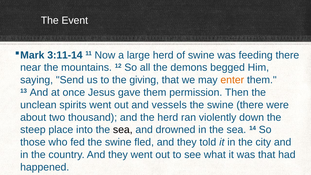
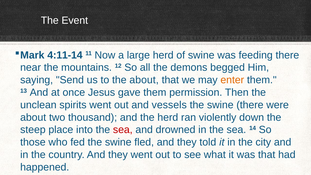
3:11-14: 3:11-14 -> 4:11-14
the giving: giving -> about
sea at (123, 130) colour: black -> red
